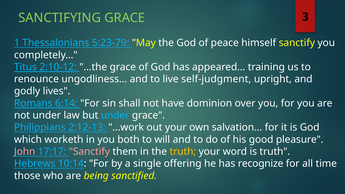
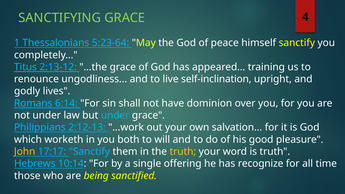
3: 3 -> 4
5:23-79: 5:23-79 -> 5:23-64
2:10-12: 2:10-12 -> 2:13-12
self-judgment: self-judgment -> self-inclination
John colour: pink -> yellow
Sanctify at (89, 152) colour: pink -> light blue
